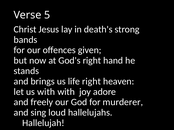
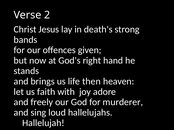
5: 5 -> 2
life right: right -> then
us with: with -> faith
